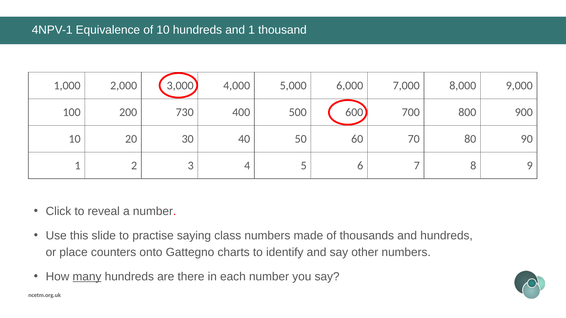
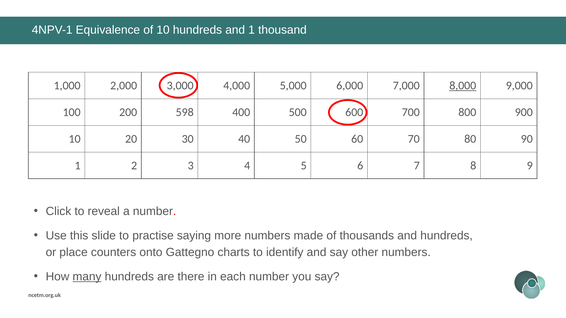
8,000 underline: none -> present
730: 730 -> 598
class: class -> more
